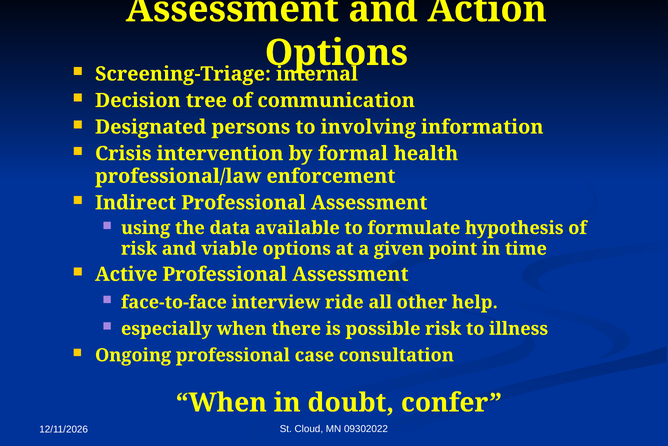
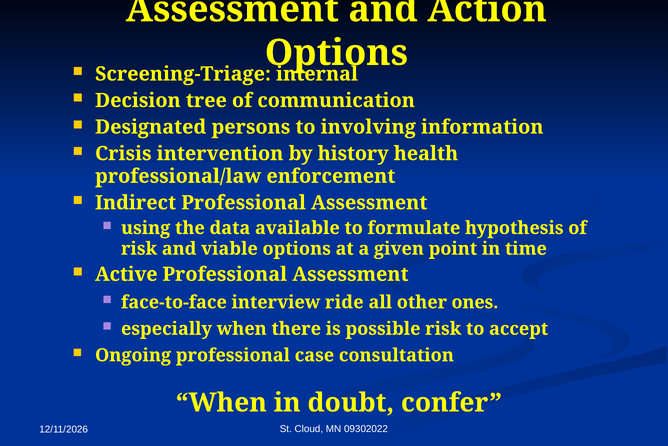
formal: formal -> history
help: help -> ones
illness: illness -> accept
